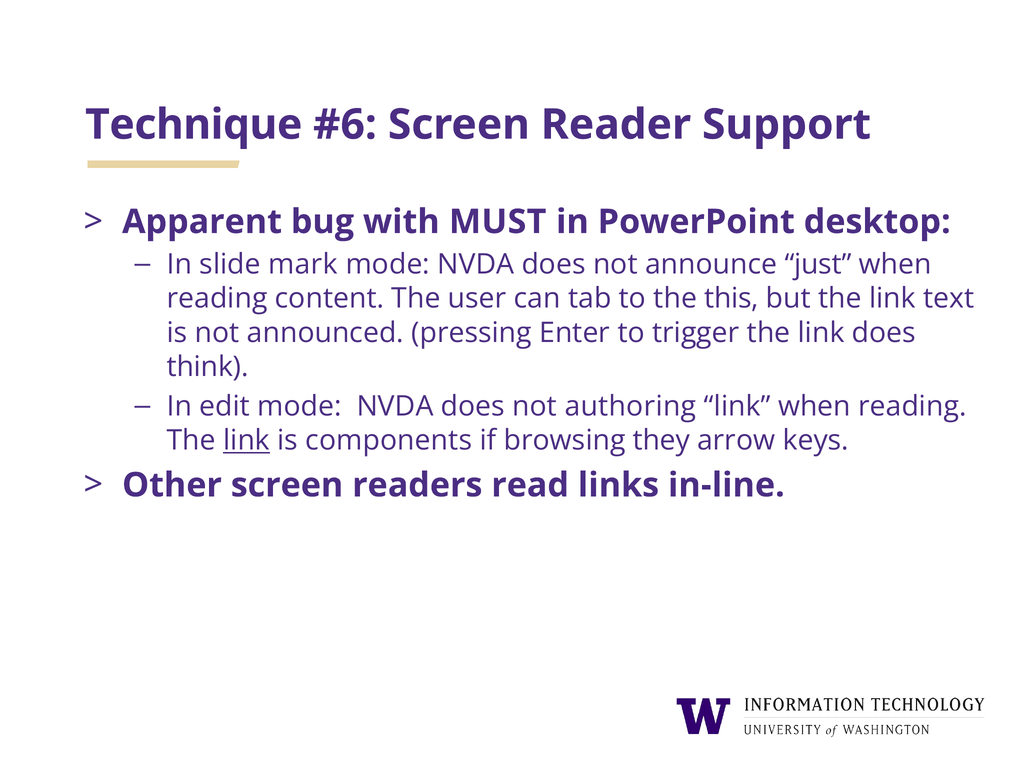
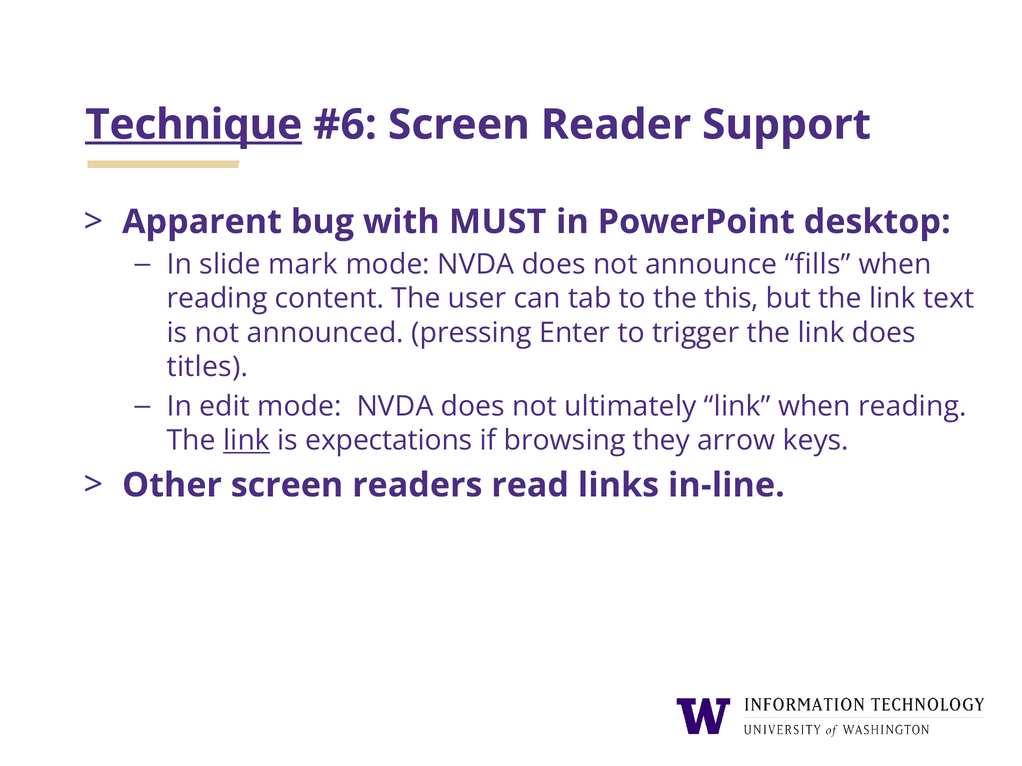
Technique underline: none -> present
just: just -> fills
think: think -> titles
authoring: authoring -> ultimately
components: components -> expectations
